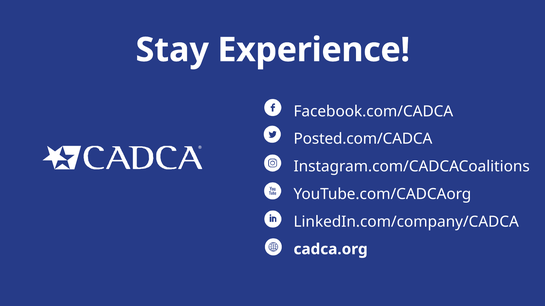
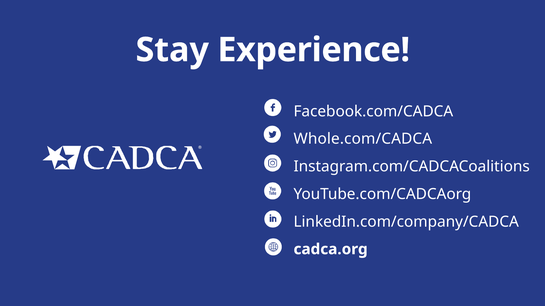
Posted.com/CADCA: Posted.com/CADCA -> Whole.com/CADCA
